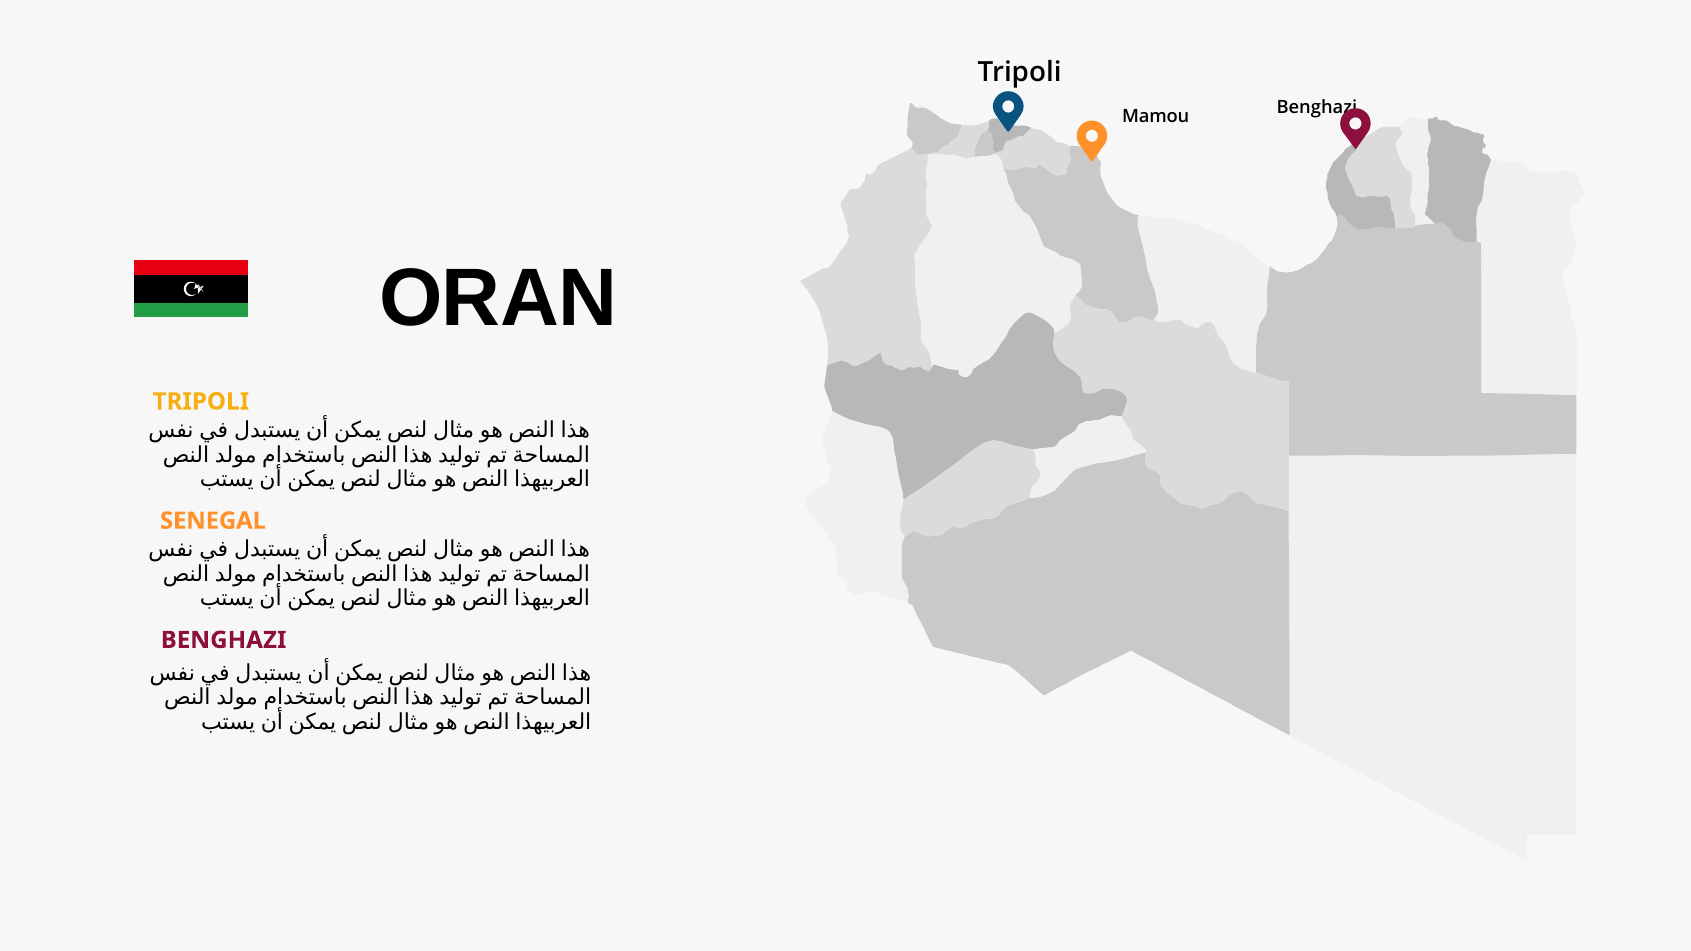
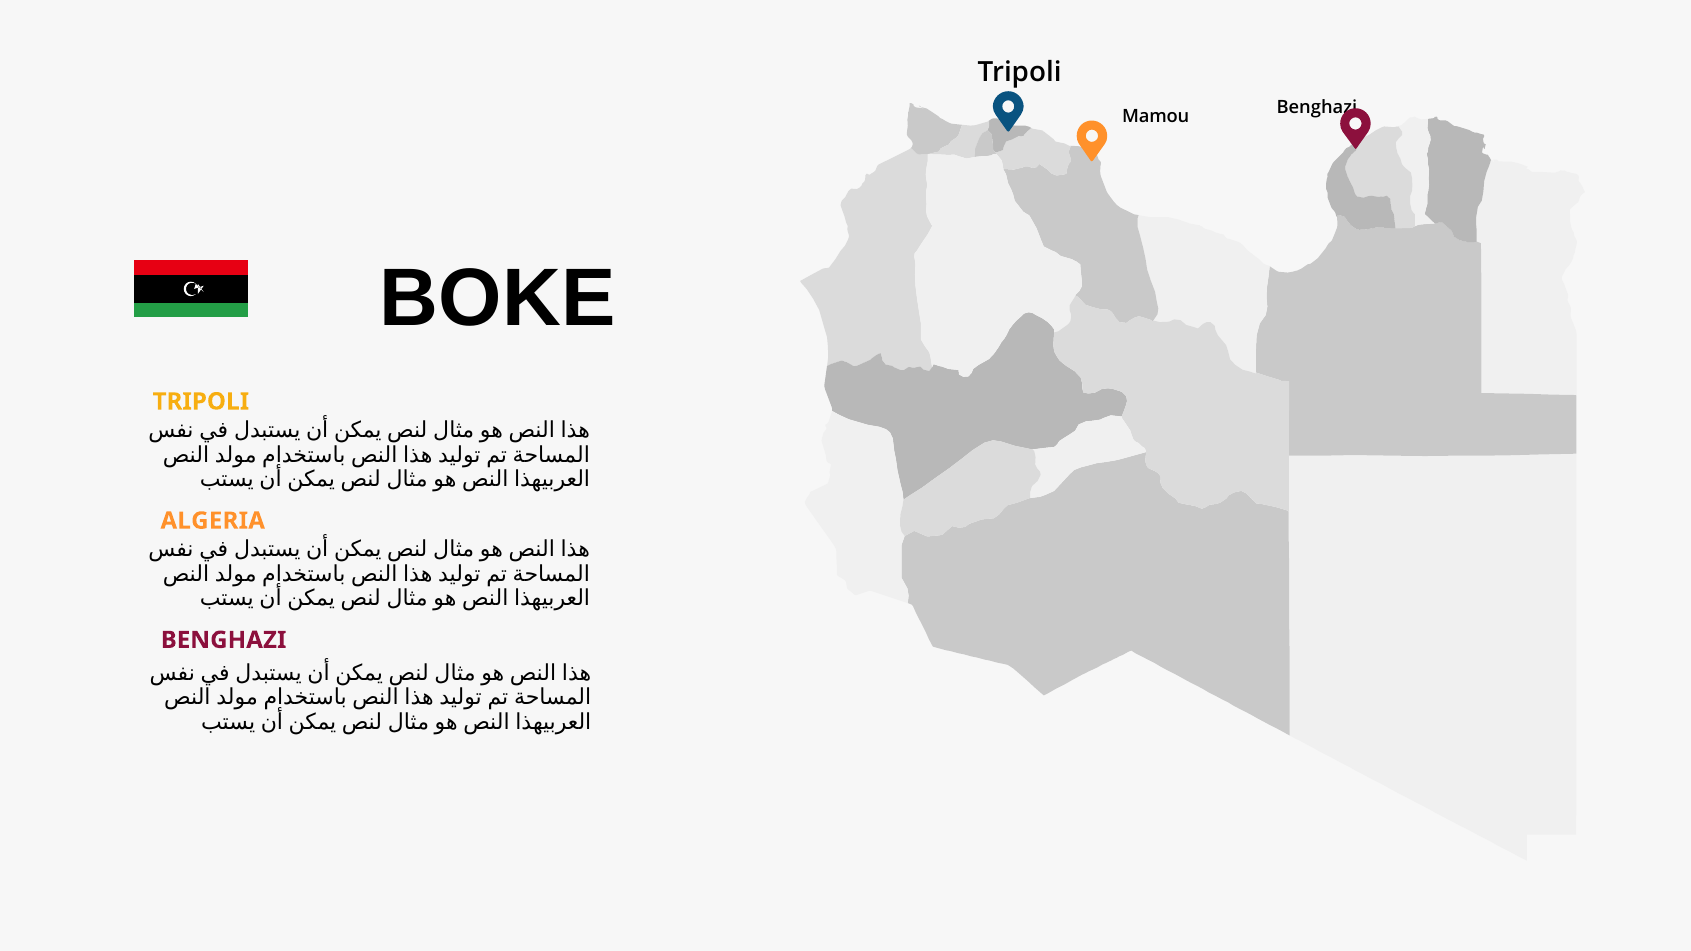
ORAN: ORAN -> BOKE
SENEGAL: SENEGAL -> ALGERIA
